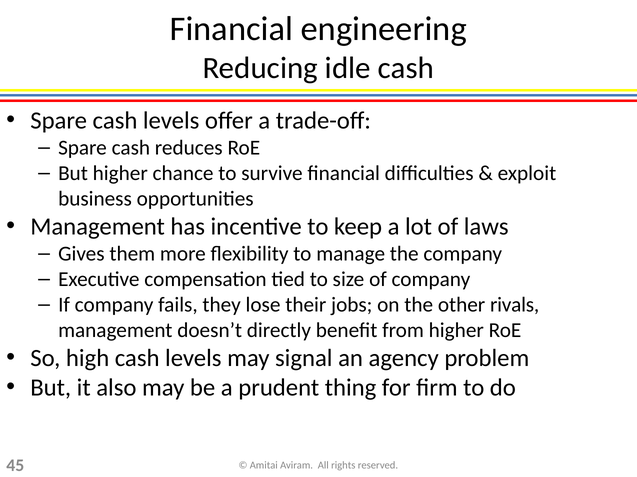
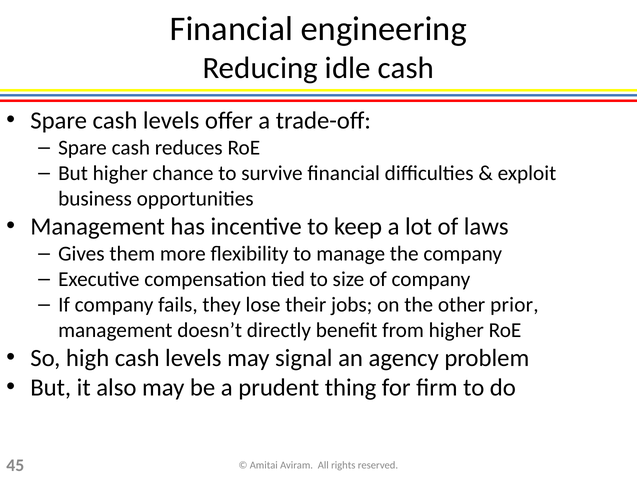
rivals: rivals -> prior
